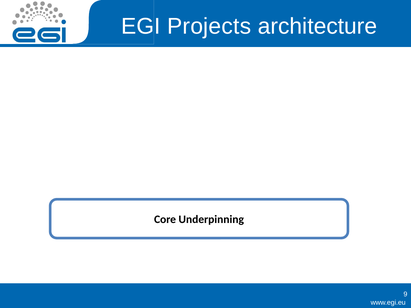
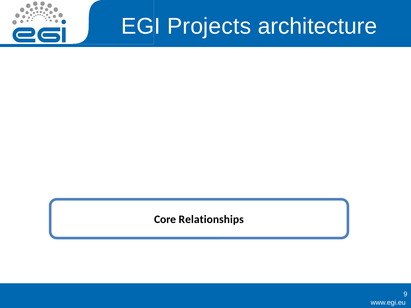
Underpinning: Underpinning -> Relationships
